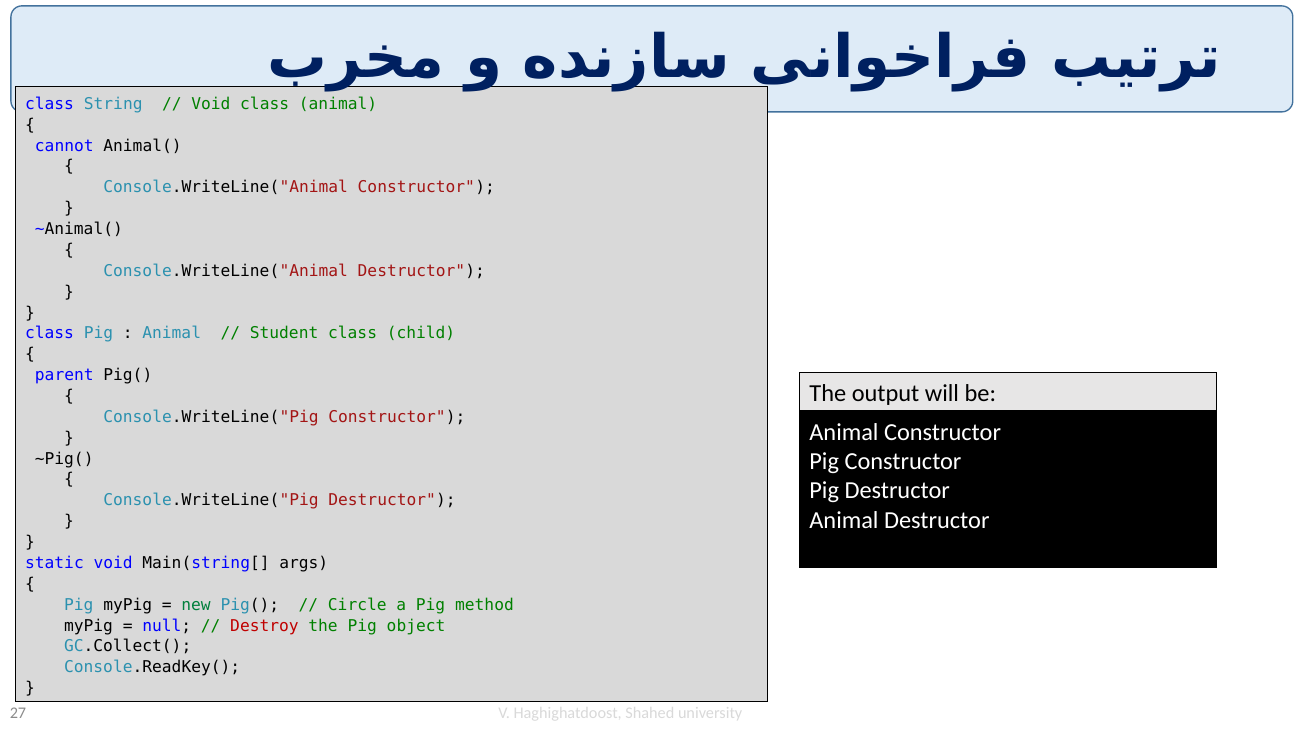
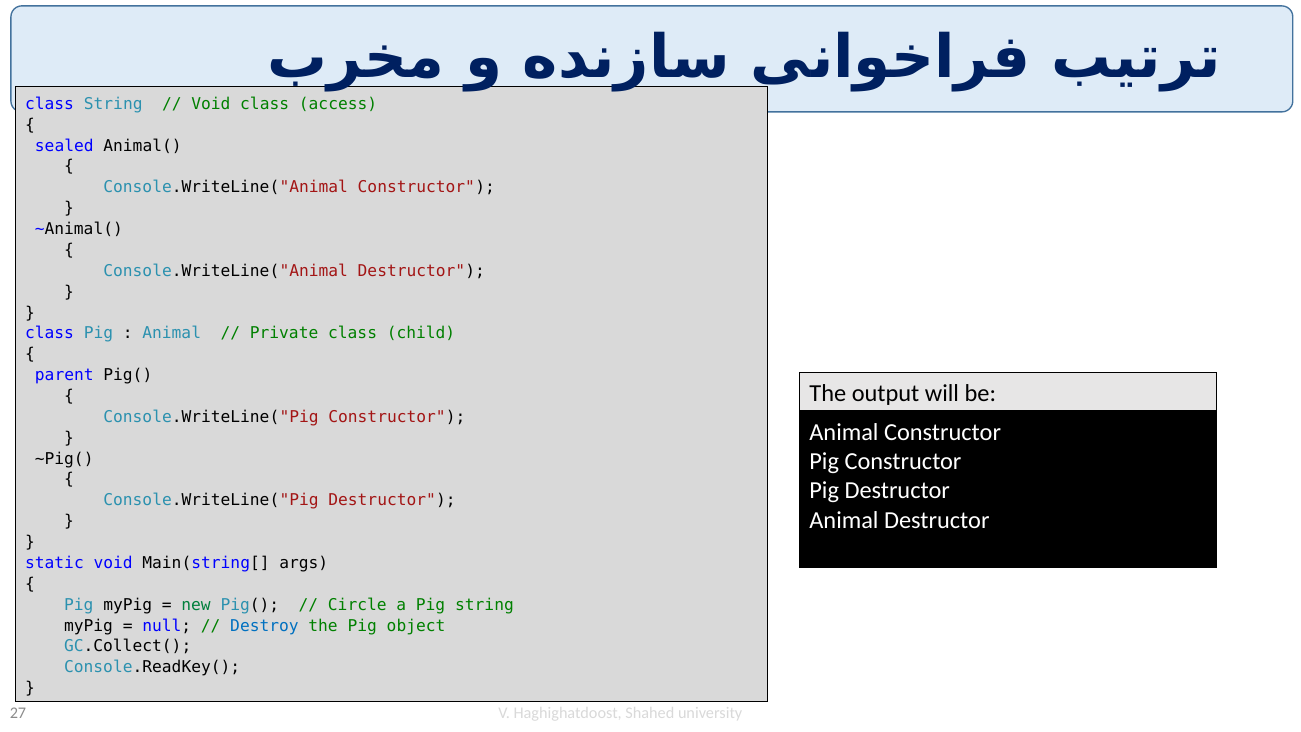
class animal: animal -> access
cannot: cannot -> sealed
Student: Student -> Private
Pig method: method -> string
Destroy colour: red -> blue
